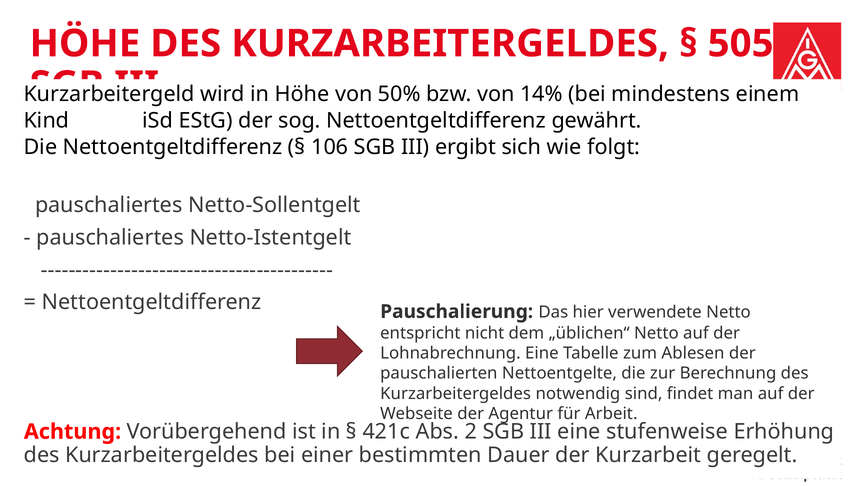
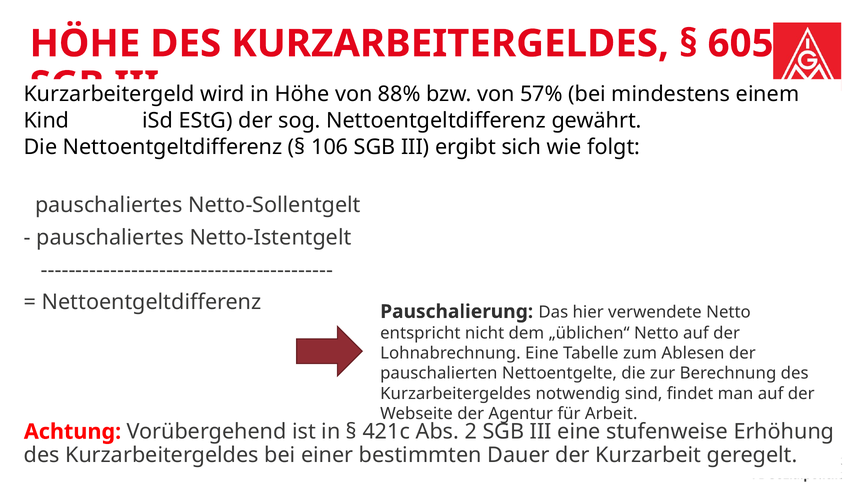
505: 505 -> 605
50%: 50% -> 88%
14%: 14% -> 57%
